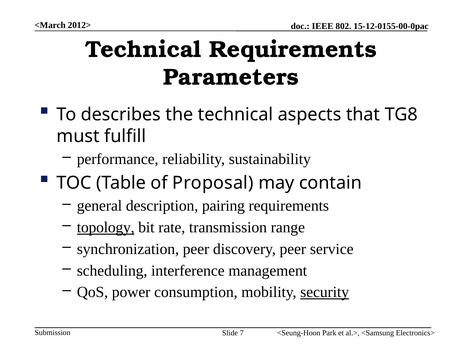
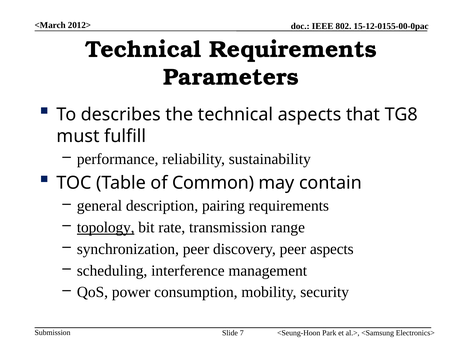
Proposal: Proposal -> Common
peer service: service -> aspects
security underline: present -> none
